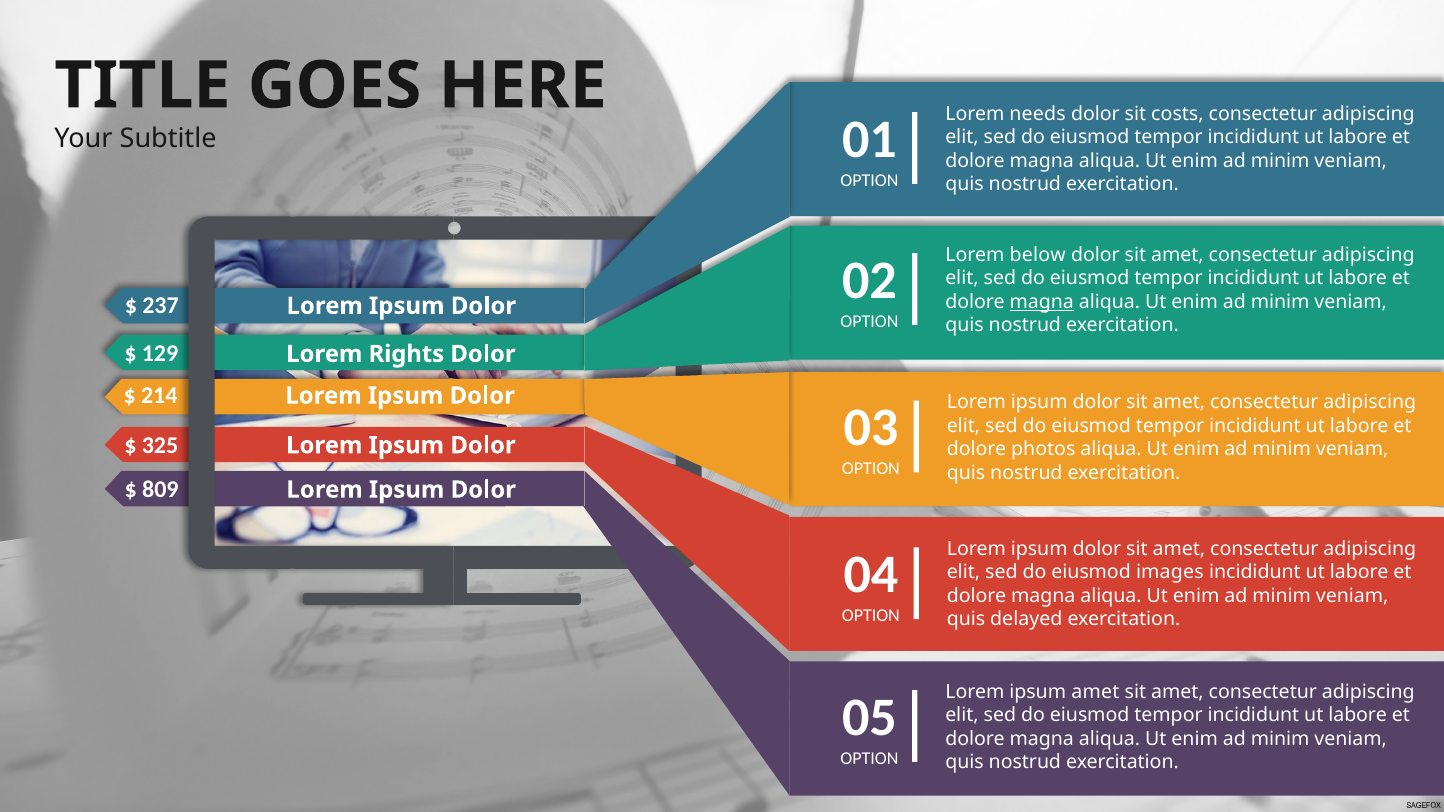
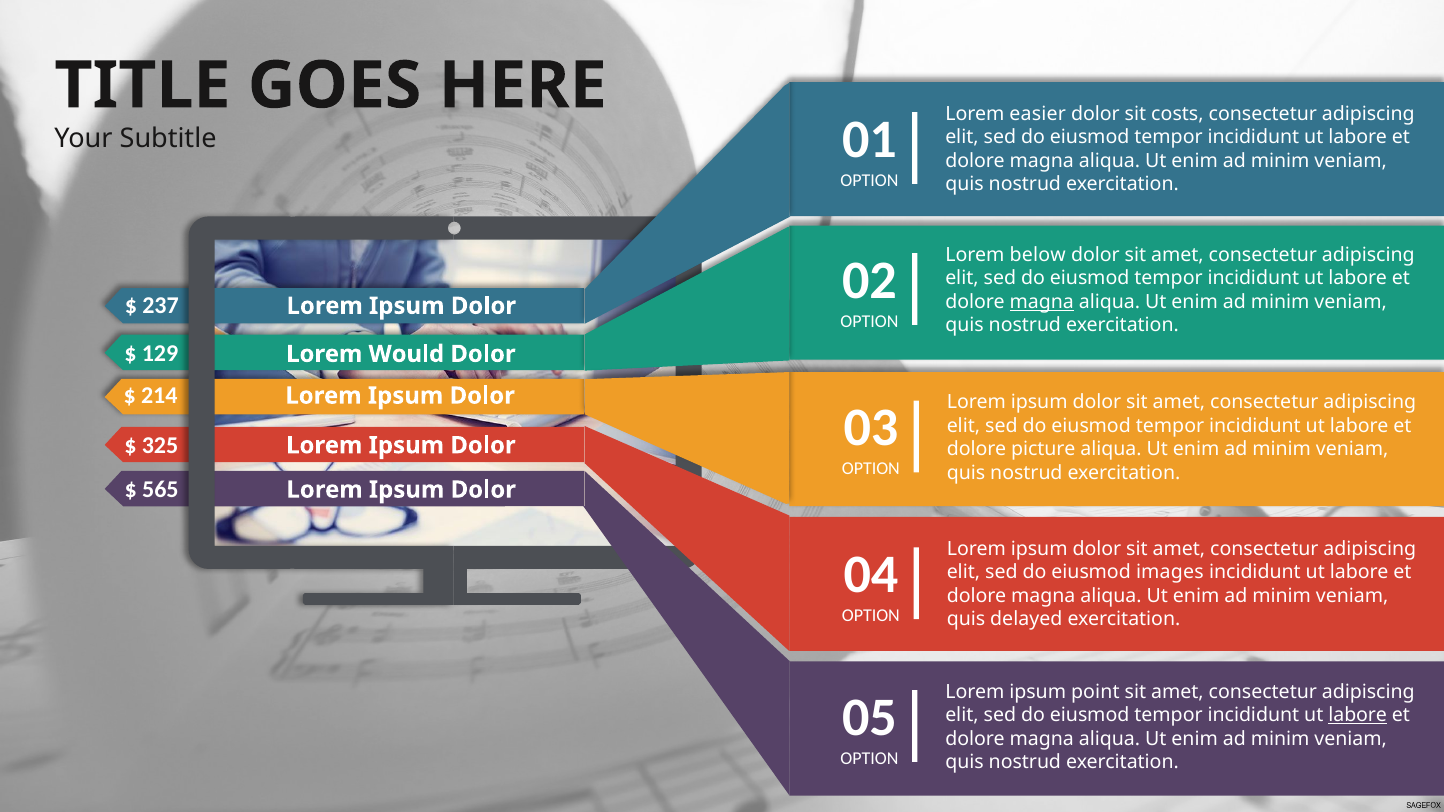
needs: needs -> easier
Rights: Rights -> Would
photos: photos -> picture
809: 809 -> 565
ipsum amet: amet -> point
labore at (1358, 715) underline: none -> present
